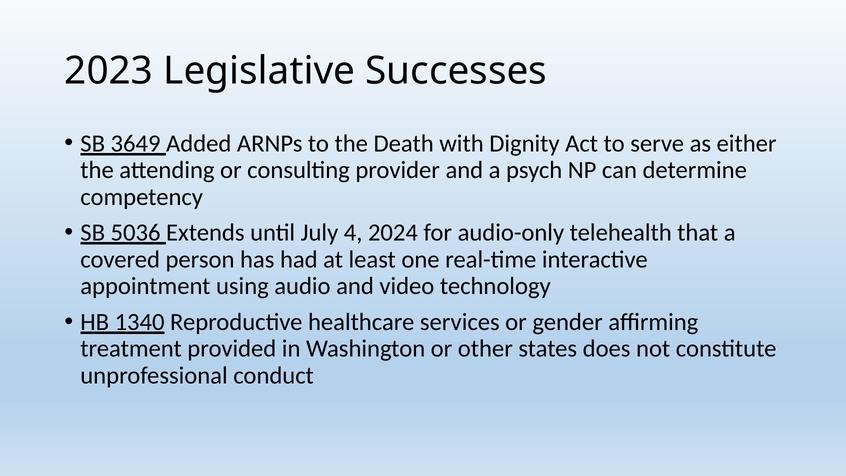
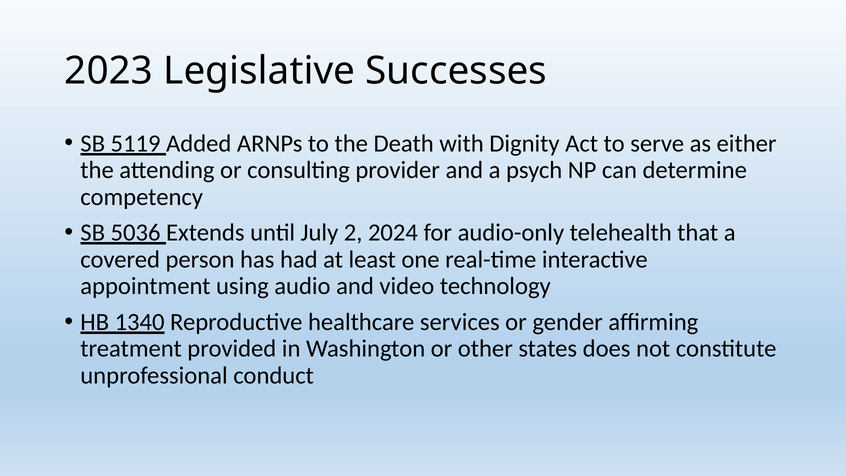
3649: 3649 -> 5119
4: 4 -> 2
